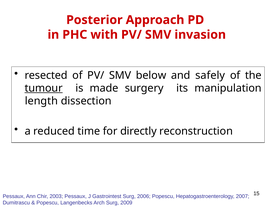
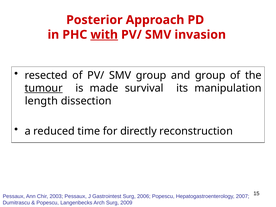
with underline: none -> present
SMV below: below -> group
and safely: safely -> group
surgery: surgery -> survival
